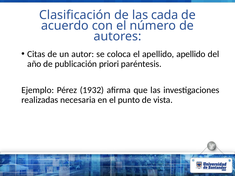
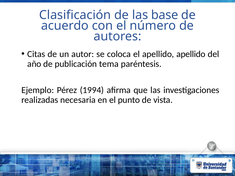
cada: cada -> base
priori: priori -> tema
1932: 1932 -> 1994
